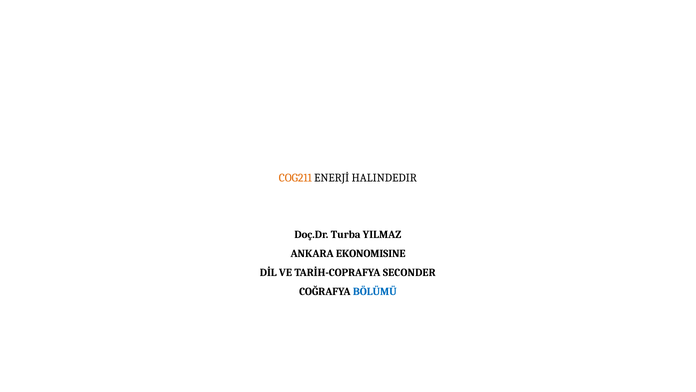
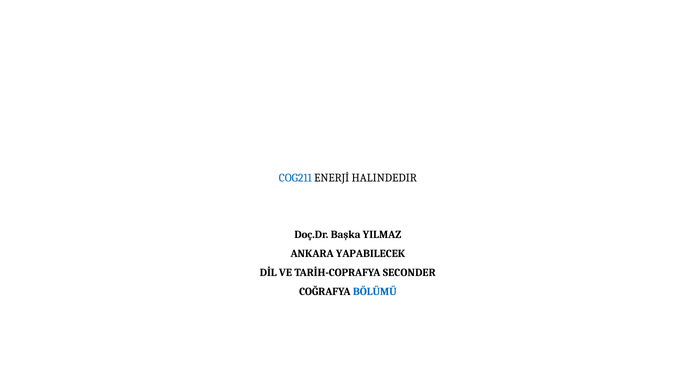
COG211 colour: orange -> blue
Turba: Turba -> Başka
EKONOMISINE: EKONOMISINE -> YAPABILECEK
